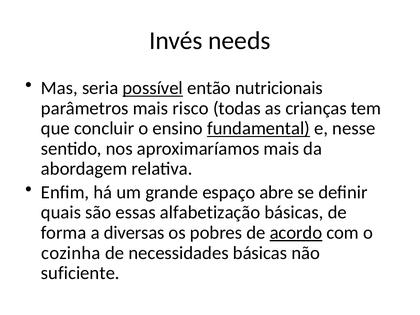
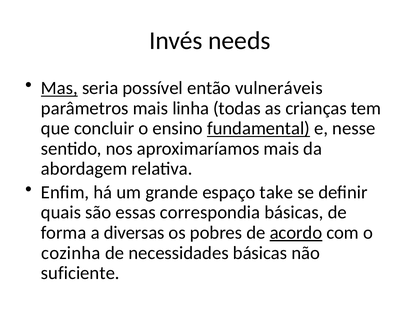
Mas underline: none -> present
possível underline: present -> none
nutricionais: nutricionais -> vulneráveis
risco: risco -> linha
abre: abre -> take
alfabetização: alfabetização -> correspondia
